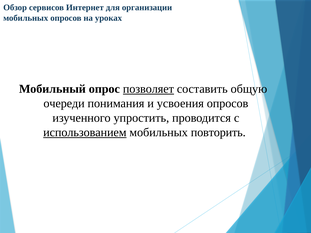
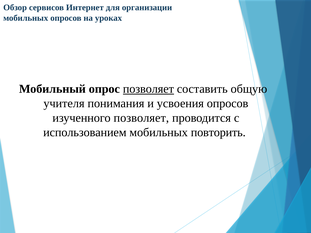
очереди: очереди -> учителя
изученного упростить: упростить -> позволяет
использованием underline: present -> none
